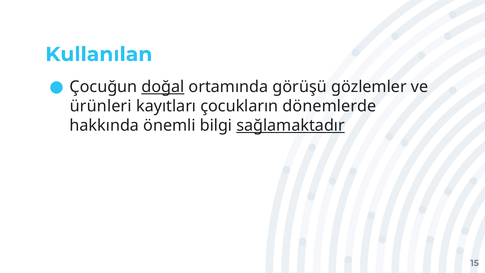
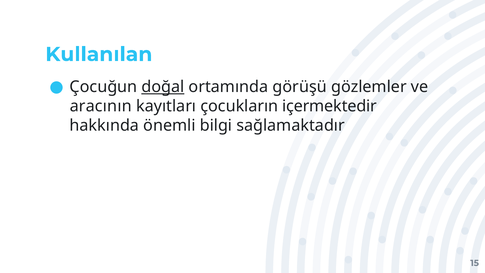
ürünleri: ürünleri -> aracının
dönemlerde: dönemlerde -> içermektedir
sağlamaktadır underline: present -> none
